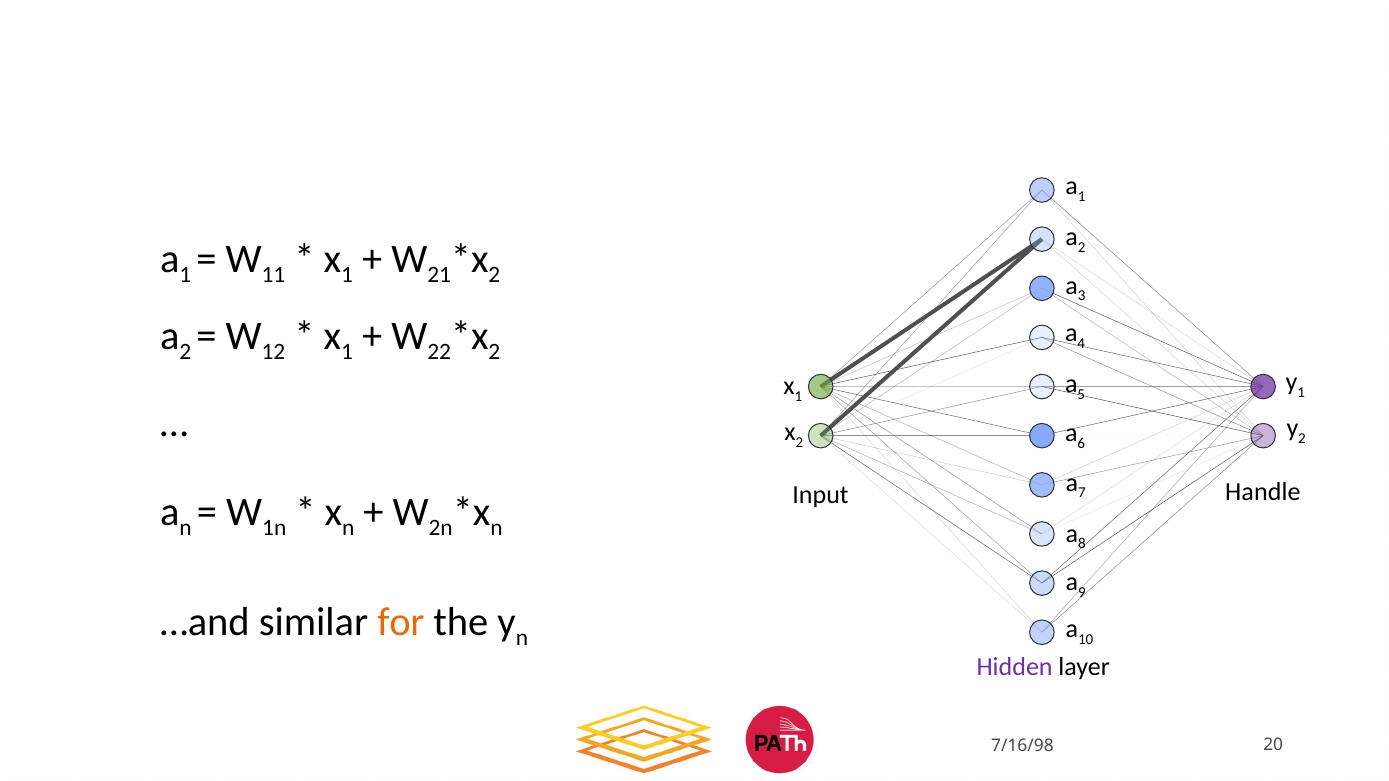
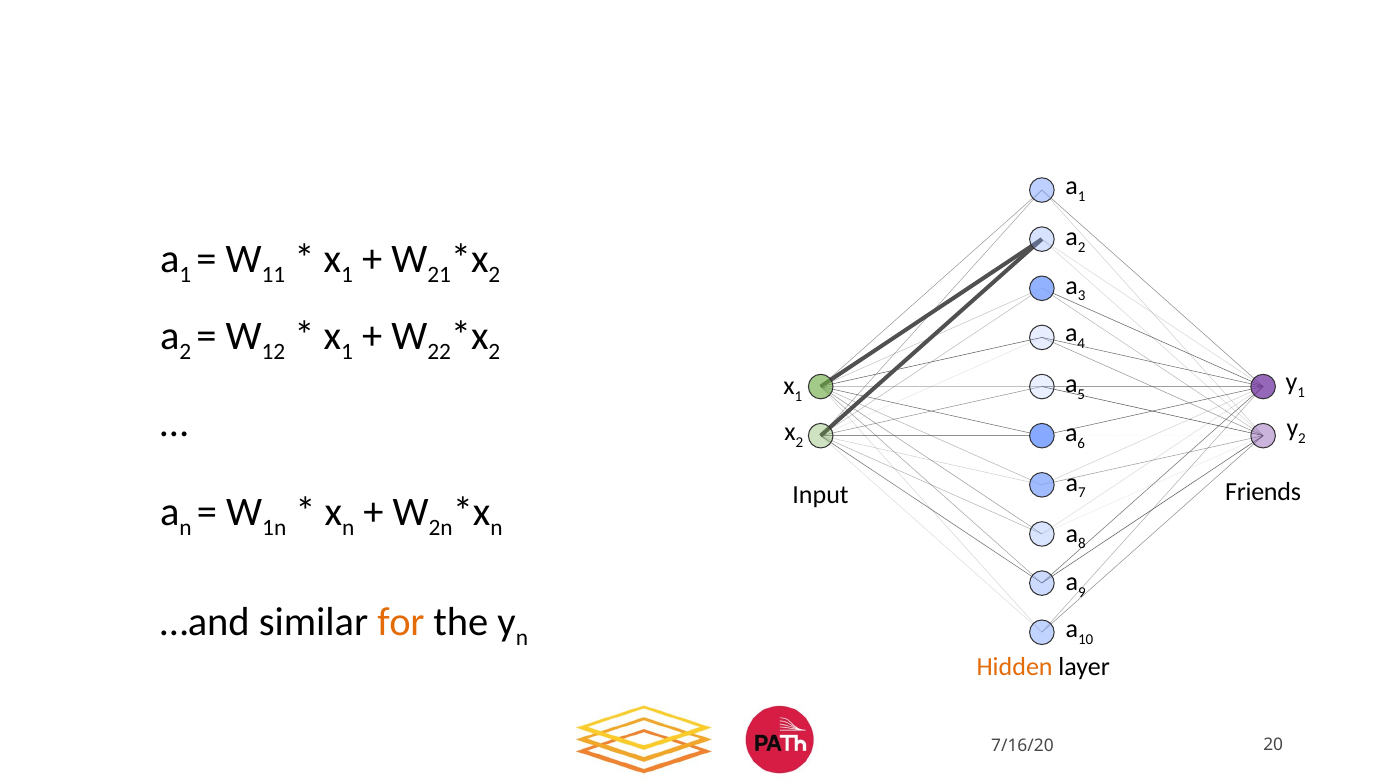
Handle: Handle -> Friends
Hidden colour: purple -> orange
7/16/98: 7/16/98 -> 7/16/20
